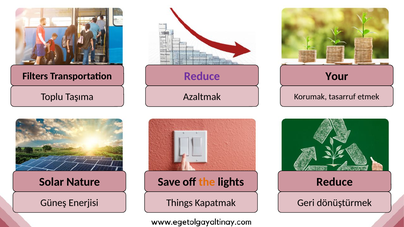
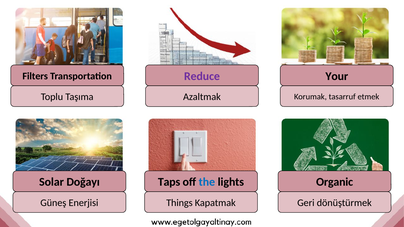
Nature: Nature -> Doğayı
Save: Save -> Taps
the colour: orange -> blue
Reduce at (335, 182): Reduce -> Organic
